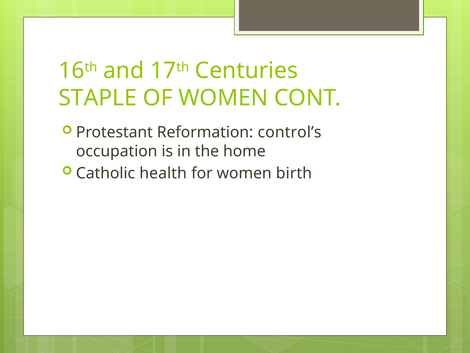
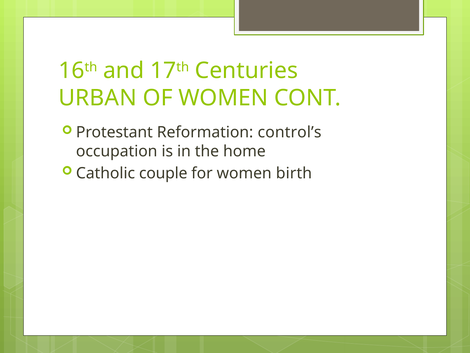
STAPLE: STAPLE -> URBAN
health: health -> couple
